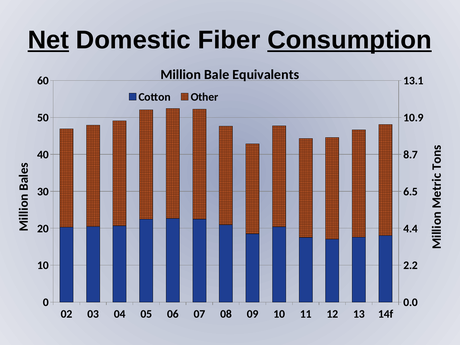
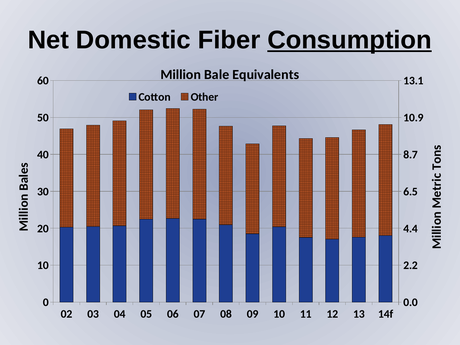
Net underline: present -> none
